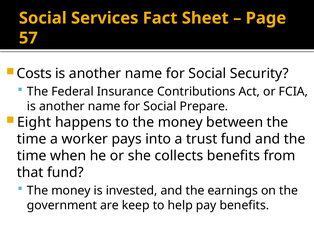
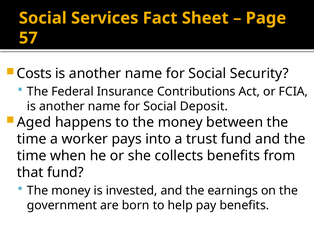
Prepare: Prepare -> Deposit
Eight: Eight -> Aged
keep: keep -> born
